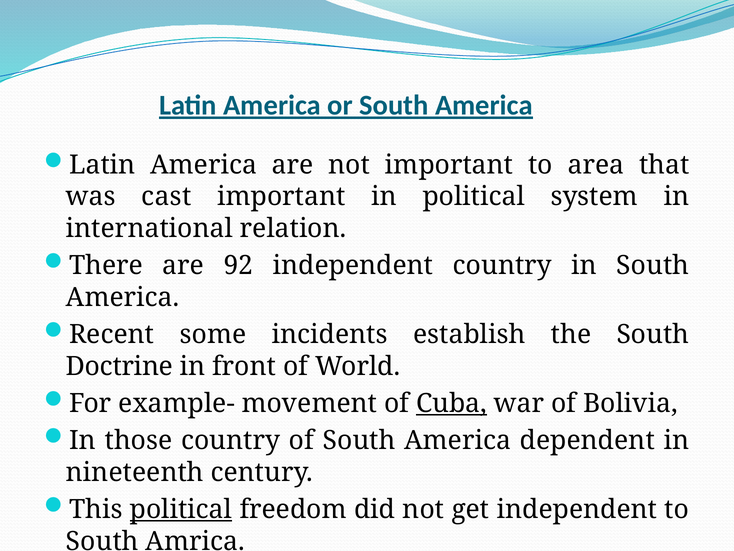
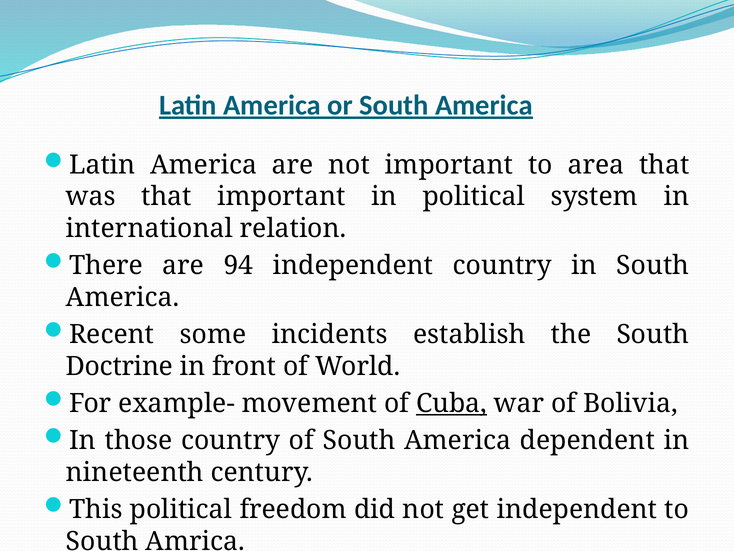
was cast: cast -> that
92: 92 -> 94
political at (181, 509) underline: present -> none
